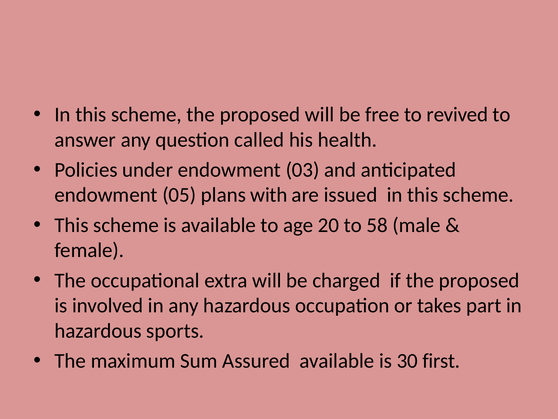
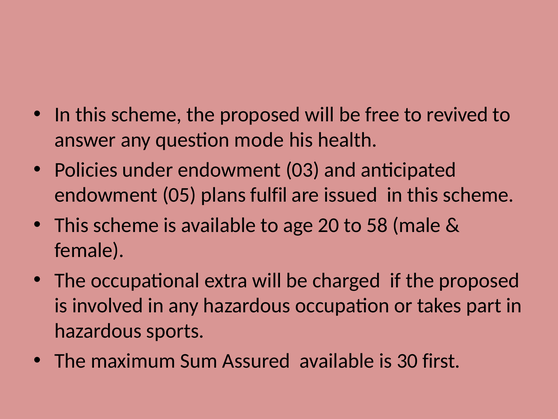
called: called -> mode
with: with -> fulfil
